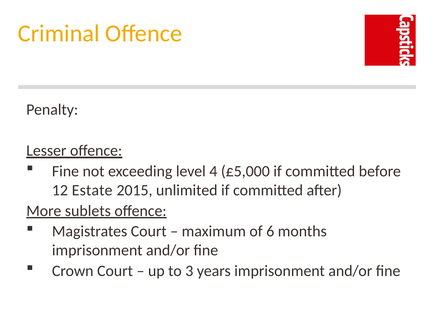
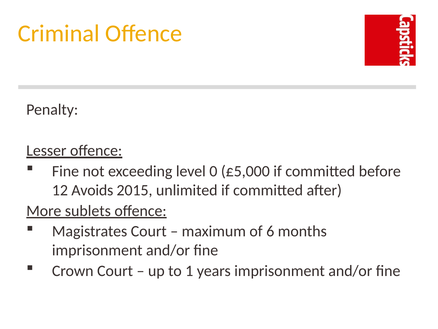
4: 4 -> 0
Estate: Estate -> Avoids
3: 3 -> 1
